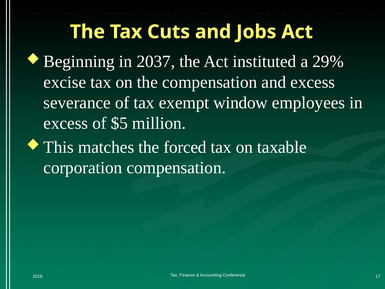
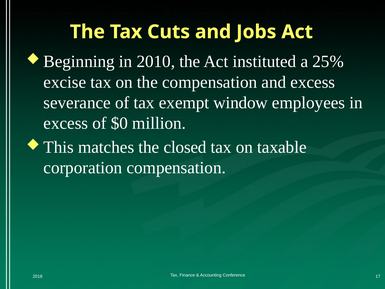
2037: 2037 -> 2010
29%: 29% -> 25%
$5: $5 -> $0
forced: forced -> closed
